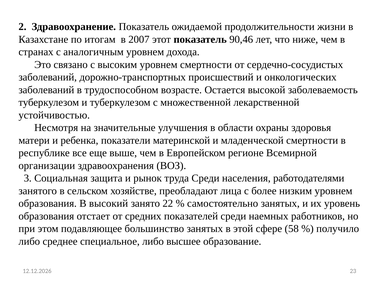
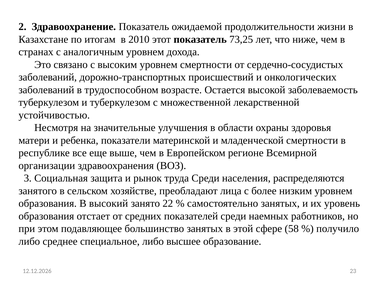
2007: 2007 -> 2010
90,46: 90,46 -> 73,25
работодателями: работодателями -> распределяются
